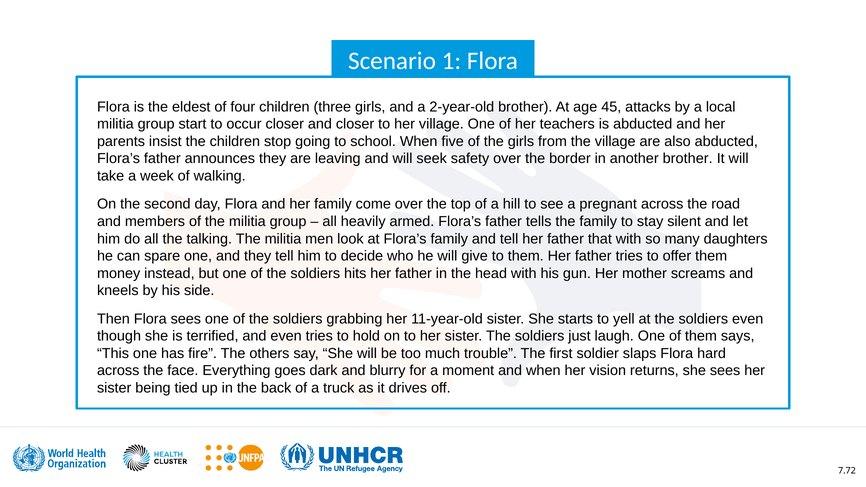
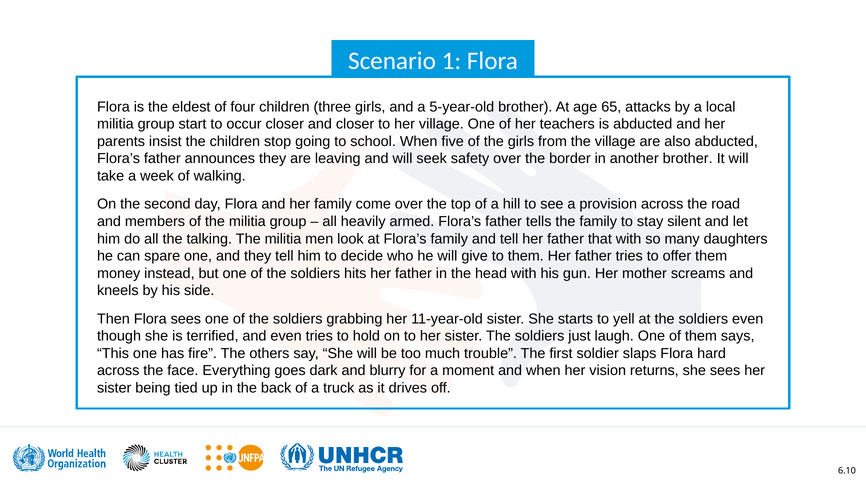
2-year-old: 2-year-old -> 5-year-old
45: 45 -> 65
pregnant: pregnant -> provision
7.72: 7.72 -> 6.10
